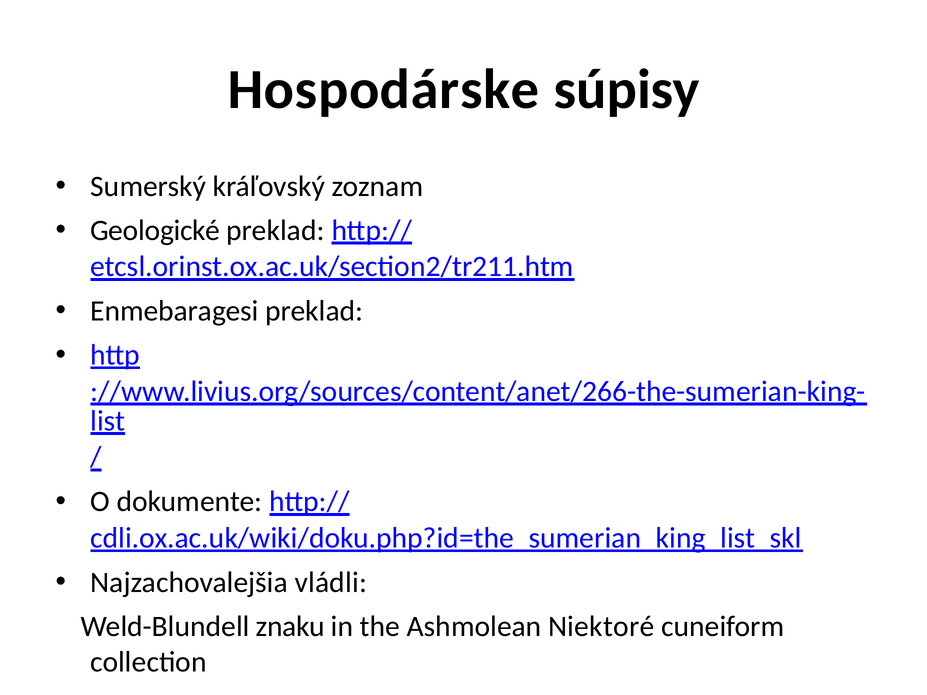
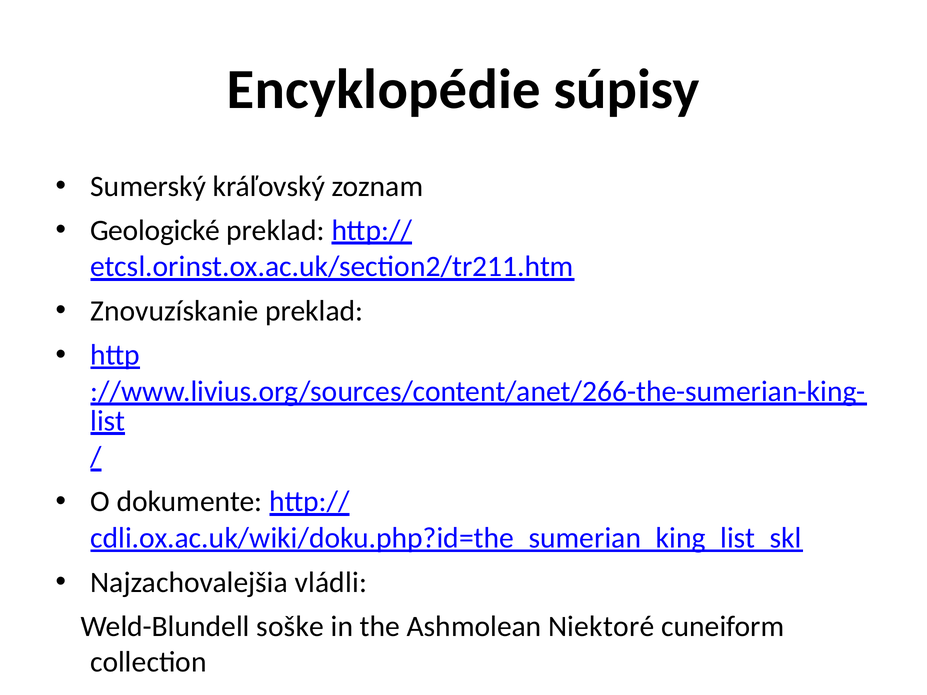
Hospodárske: Hospodárske -> Encyklopédie
Enmebaragesi: Enmebaragesi -> Znovuzískanie
znaku: znaku -> soške
